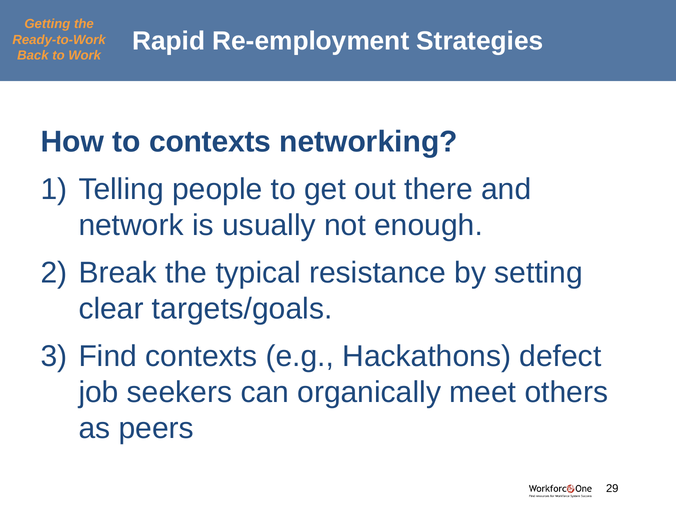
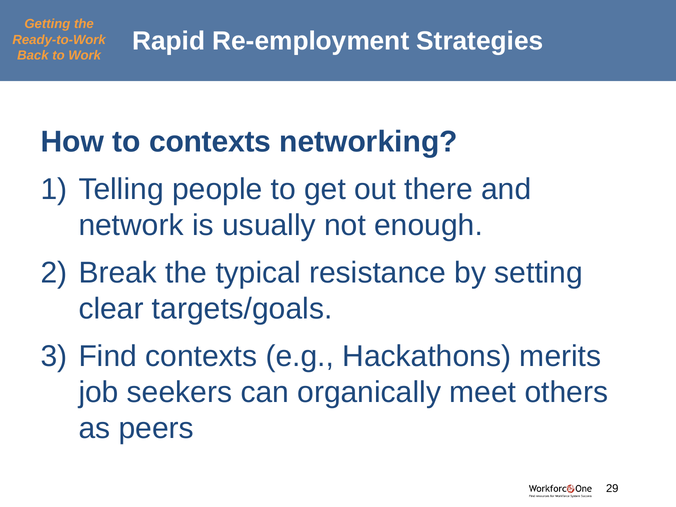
defect: defect -> merits
